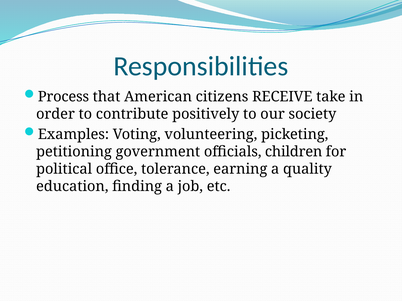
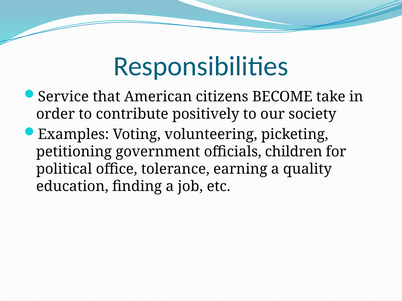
Process: Process -> Service
RECEIVE: RECEIVE -> BECOME
